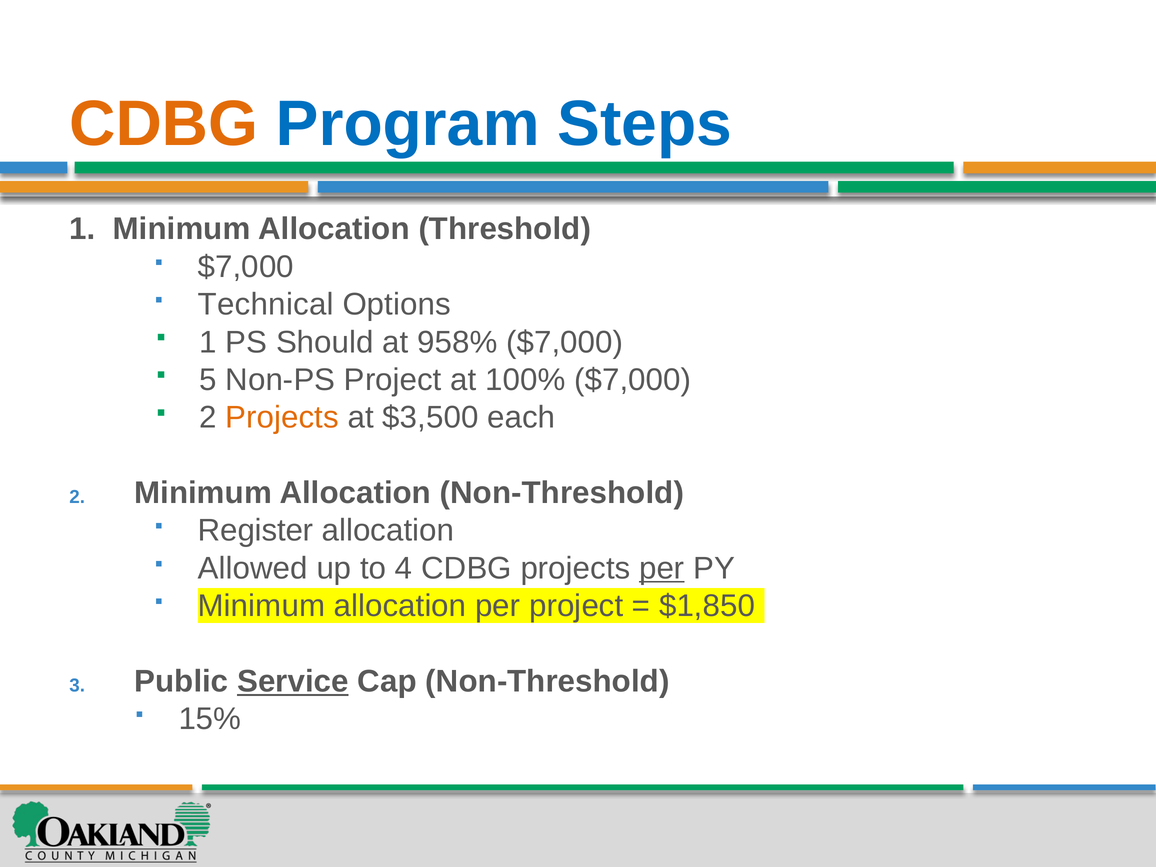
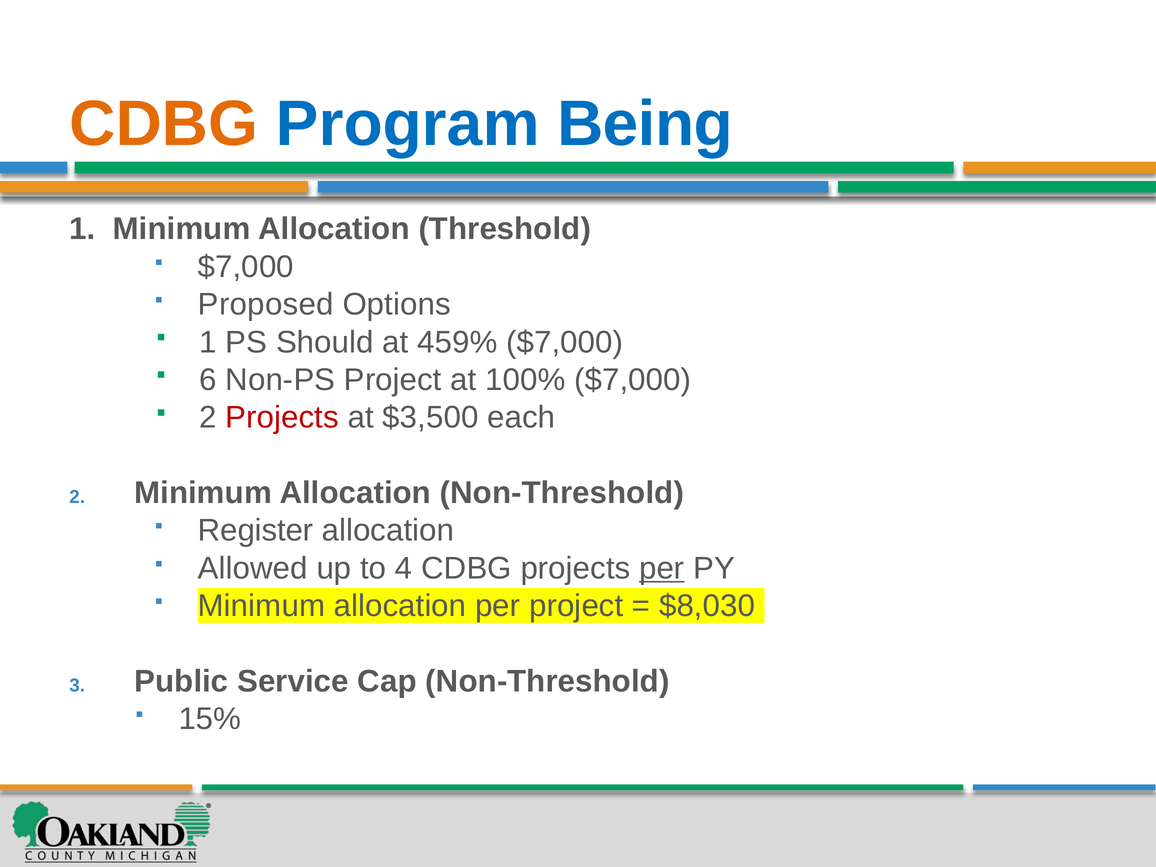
Steps: Steps -> Being
Technical: Technical -> Proposed
958%: 958% -> 459%
5: 5 -> 6
Projects at (282, 418) colour: orange -> red
$1,850: $1,850 -> $8,030
Service underline: present -> none
